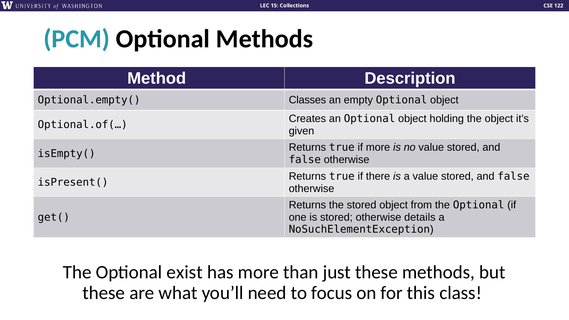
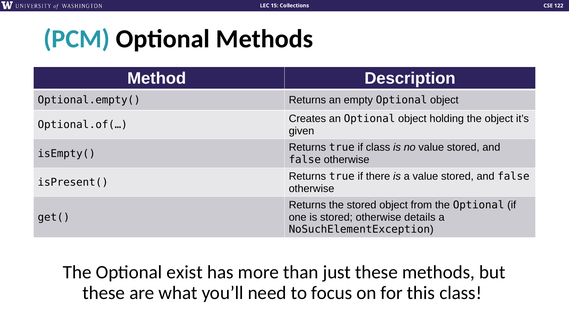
Optional.empty( Classes: Classes -> Returns
if more: more -> class
